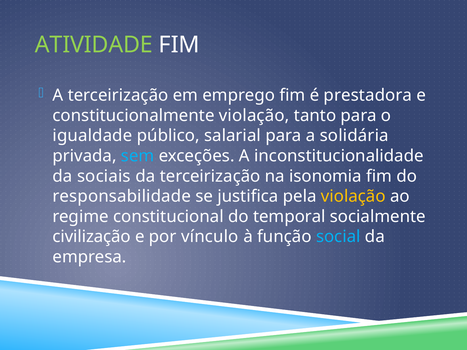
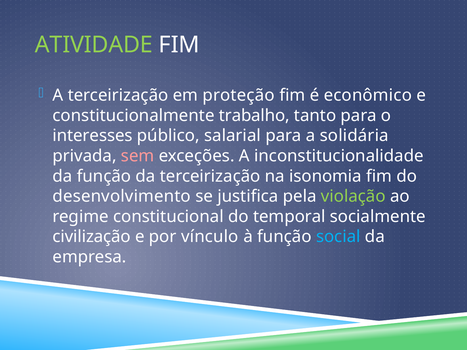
emprego: emprego -> proteção
prestadora: prestadora -> econômico
constitucionalmente violação: violação -> trabalho
igualdade: igualdade -> interesses
sem colour: light blue -> pink
da sociais: sociais -> função
responsabilidade: responsabilidade -> desenvolvimento
violação at (353, 196) colour: yellow -> light green
